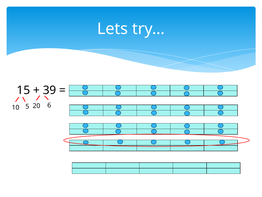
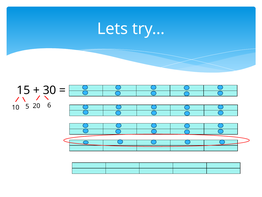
39: 39 -> 30
